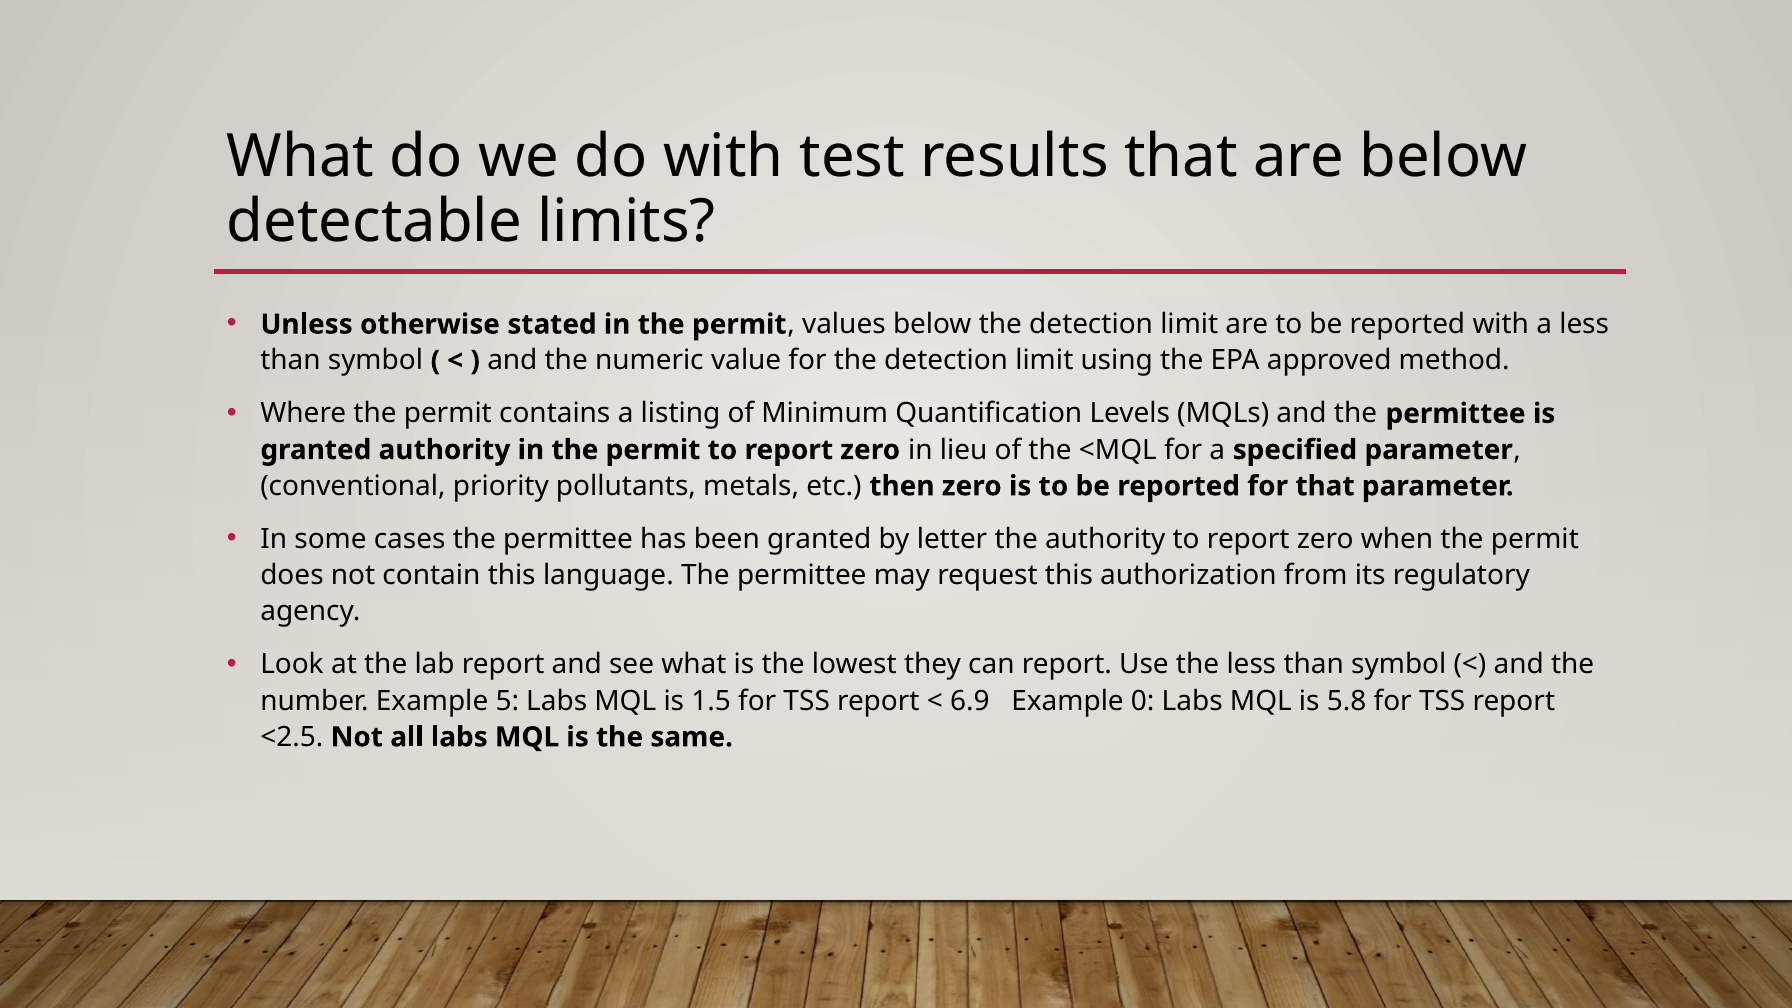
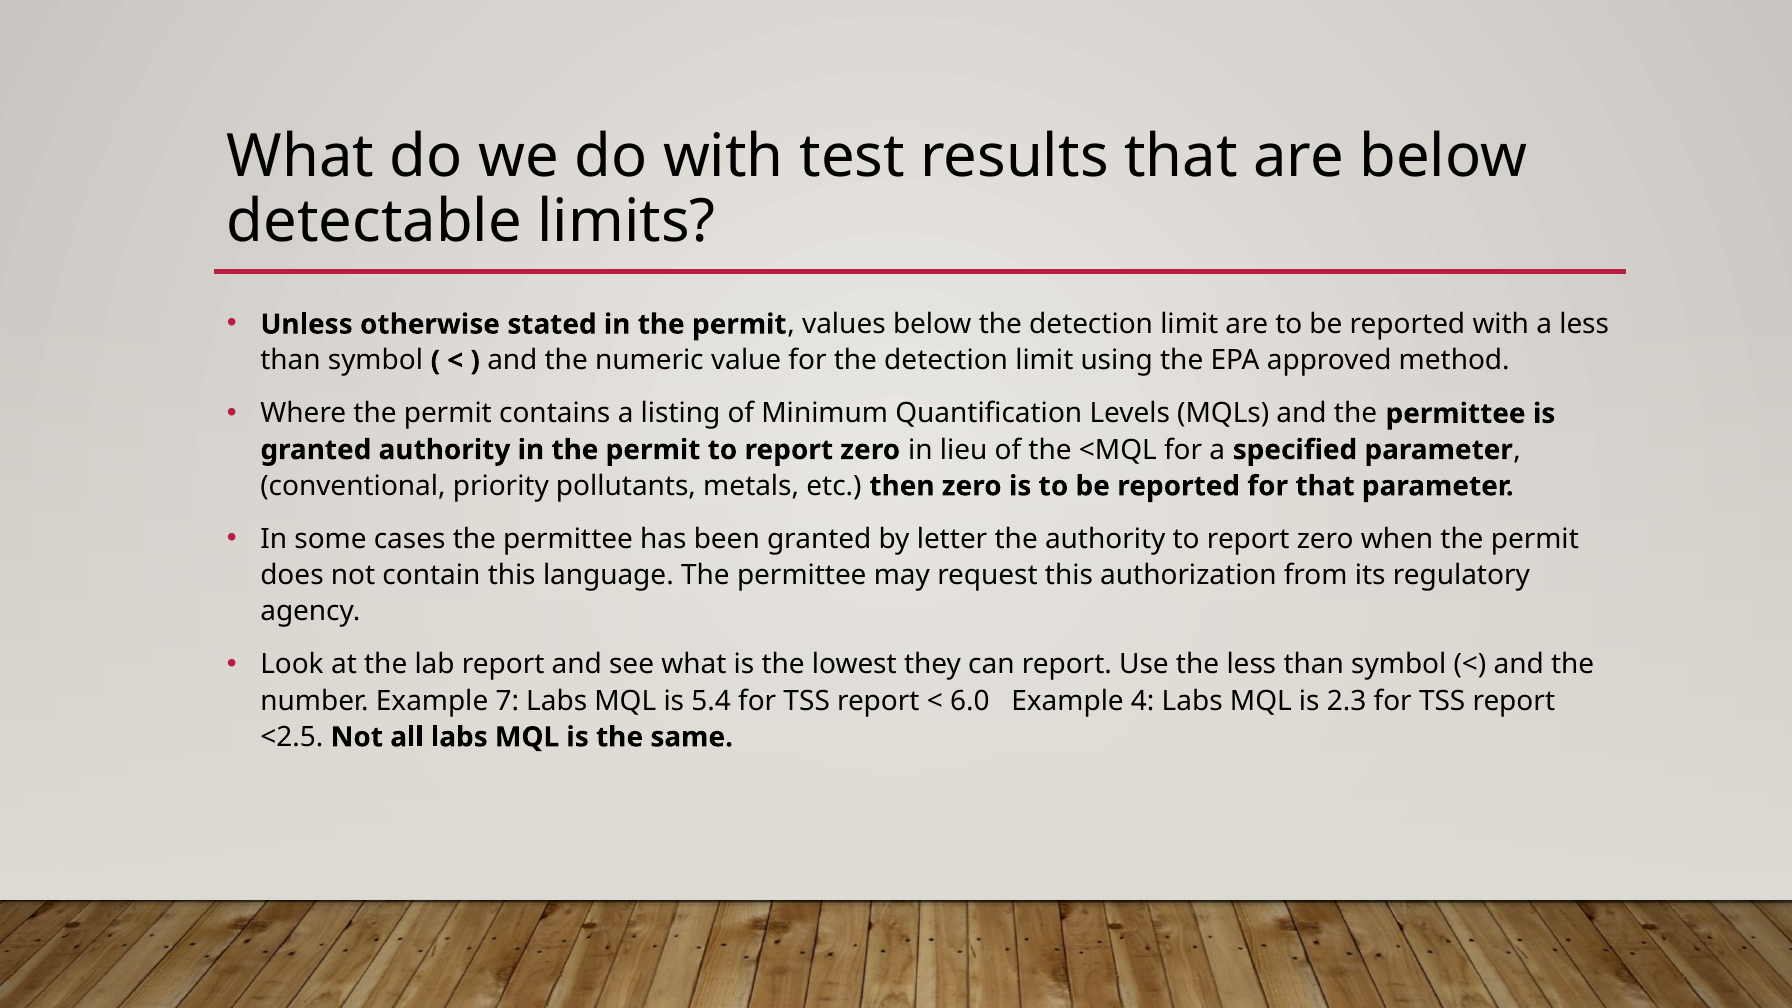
5: 5 -> 7
1.5: 1.5 -> 5.4
6.9: 6.9 -> 6.0
0: 0 -> 4
5.8: 5.8 -> 2.3
